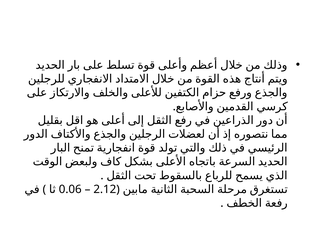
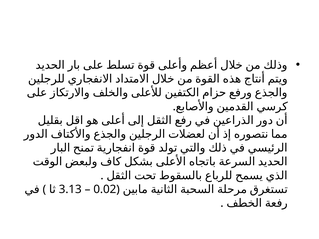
0.06: 0.06 -> 3.13
2.12: 2.12 -> 0.02
